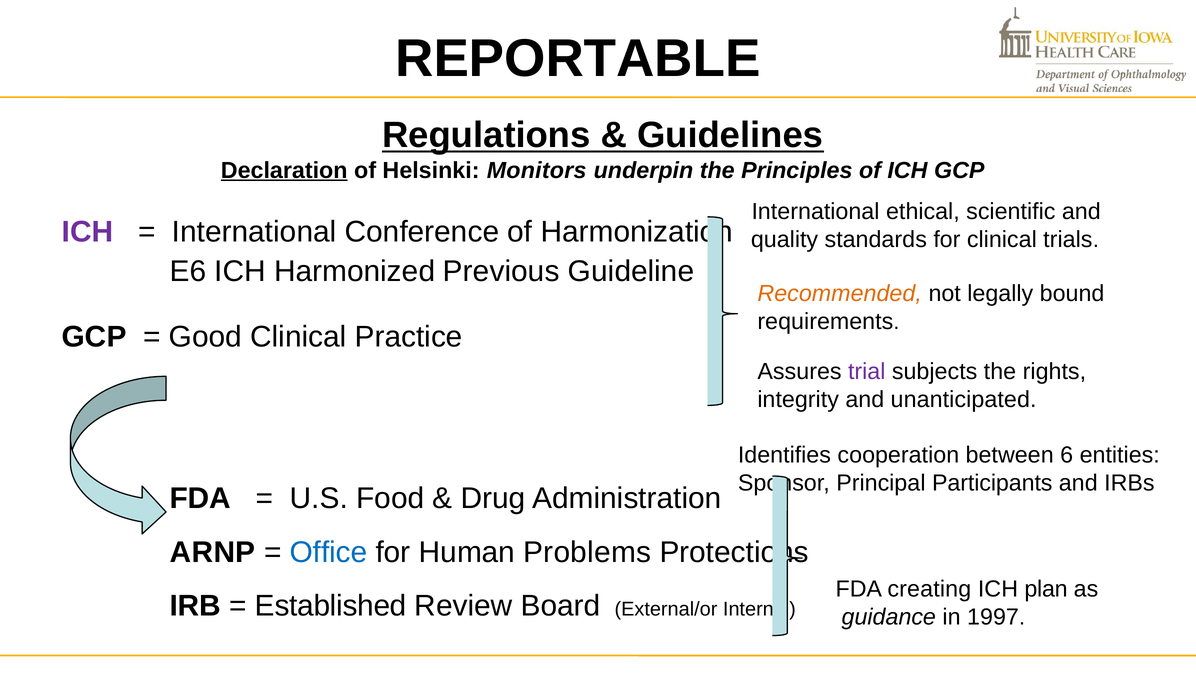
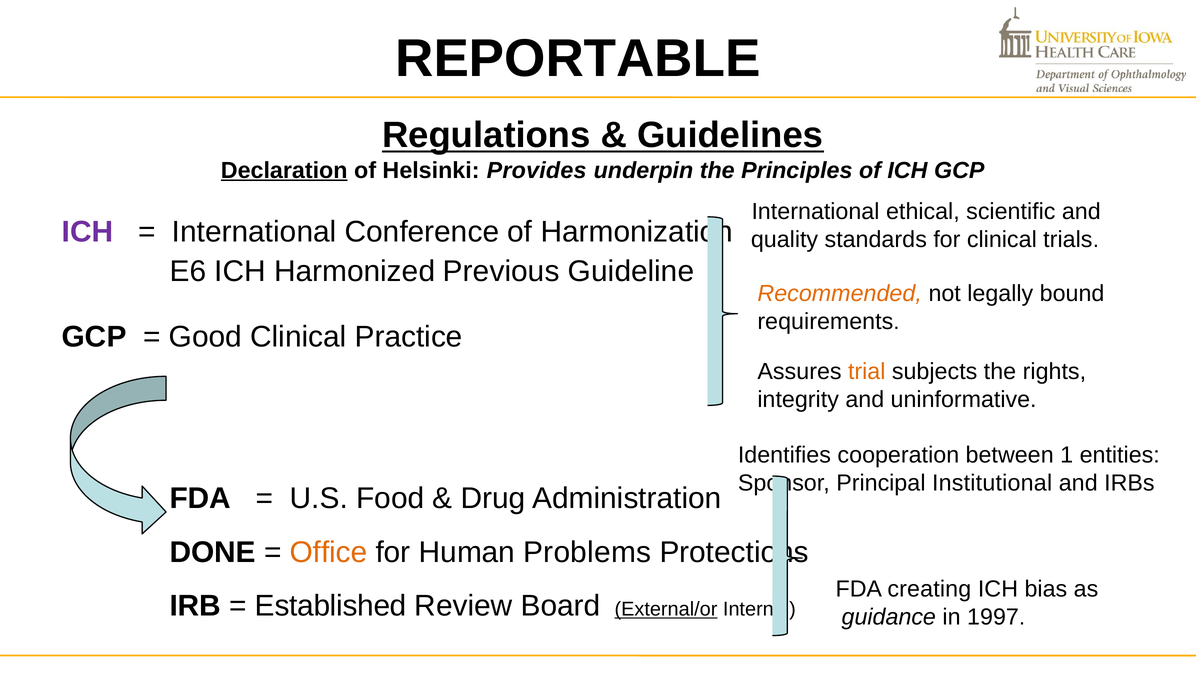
Monitors: Monitors -> Provides
trial colour: purple -> orange
unanticipated: unanticipated -> uninformative
6: 6 -> 1
Participants: Participants -> Institutional
ARNP: ARNP -> DONE
Office colour: blue -> orange
plan: plan -> bias
External/or underline: none -> present
